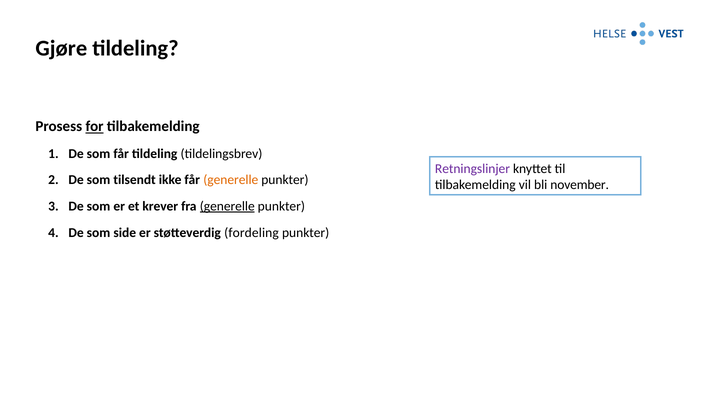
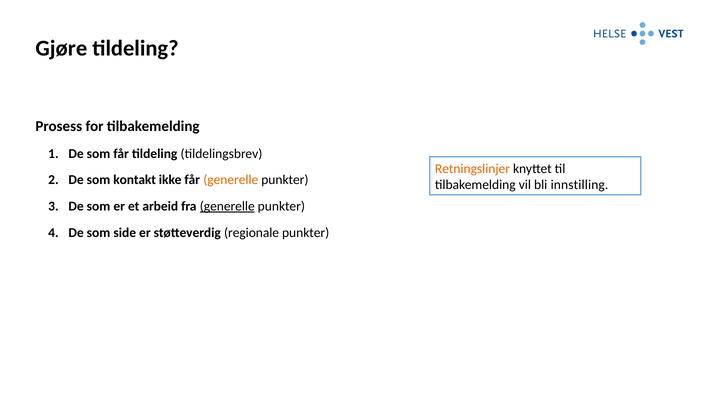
for underline: present -> none
Retningslinjer colour: purple -> orange
tilsendt: tilsendt -> kontakt
november: november -> innstilling
krever: krever -> arbeid
fordeling: fordeling -> regionale
